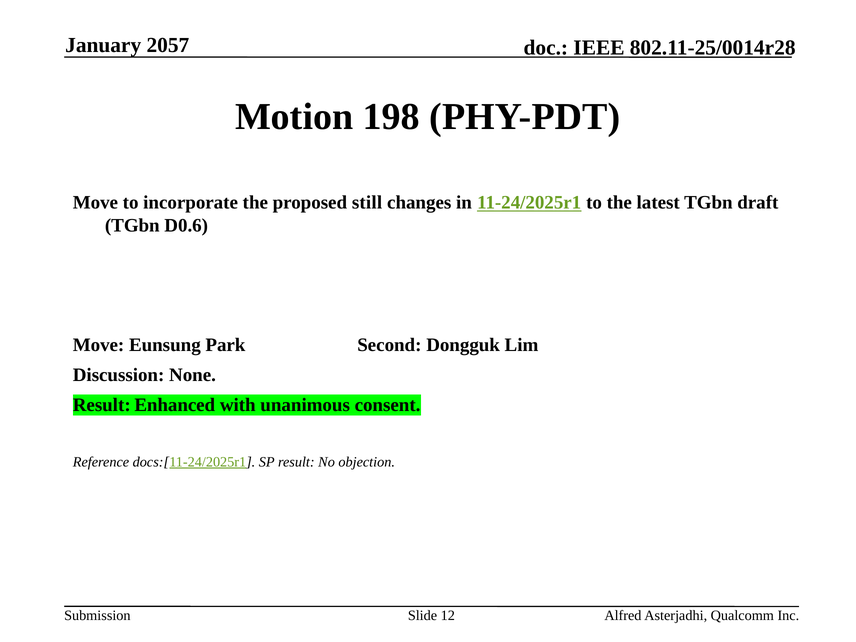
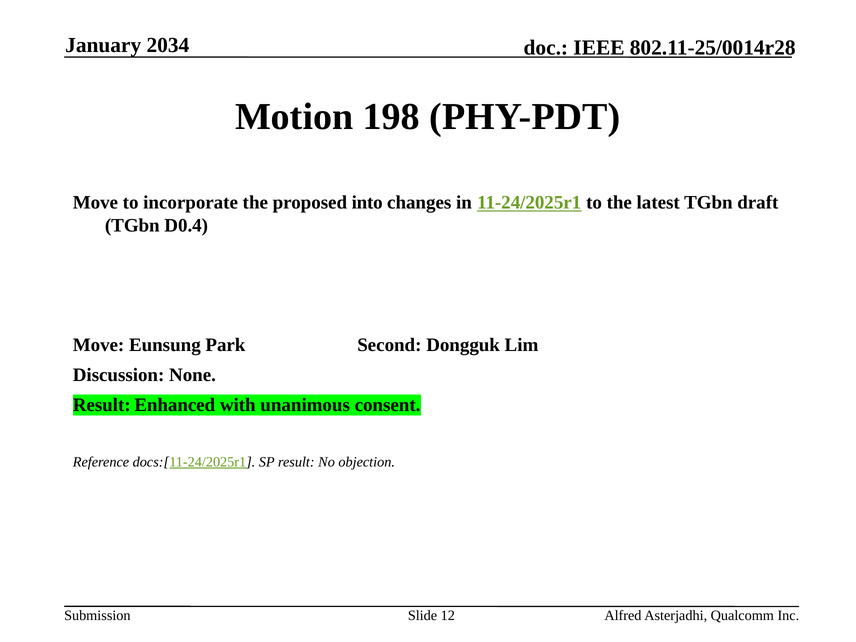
2057: 2057 -> 2034
still: still -> into
D0.6: D0.6 -> D0.4
